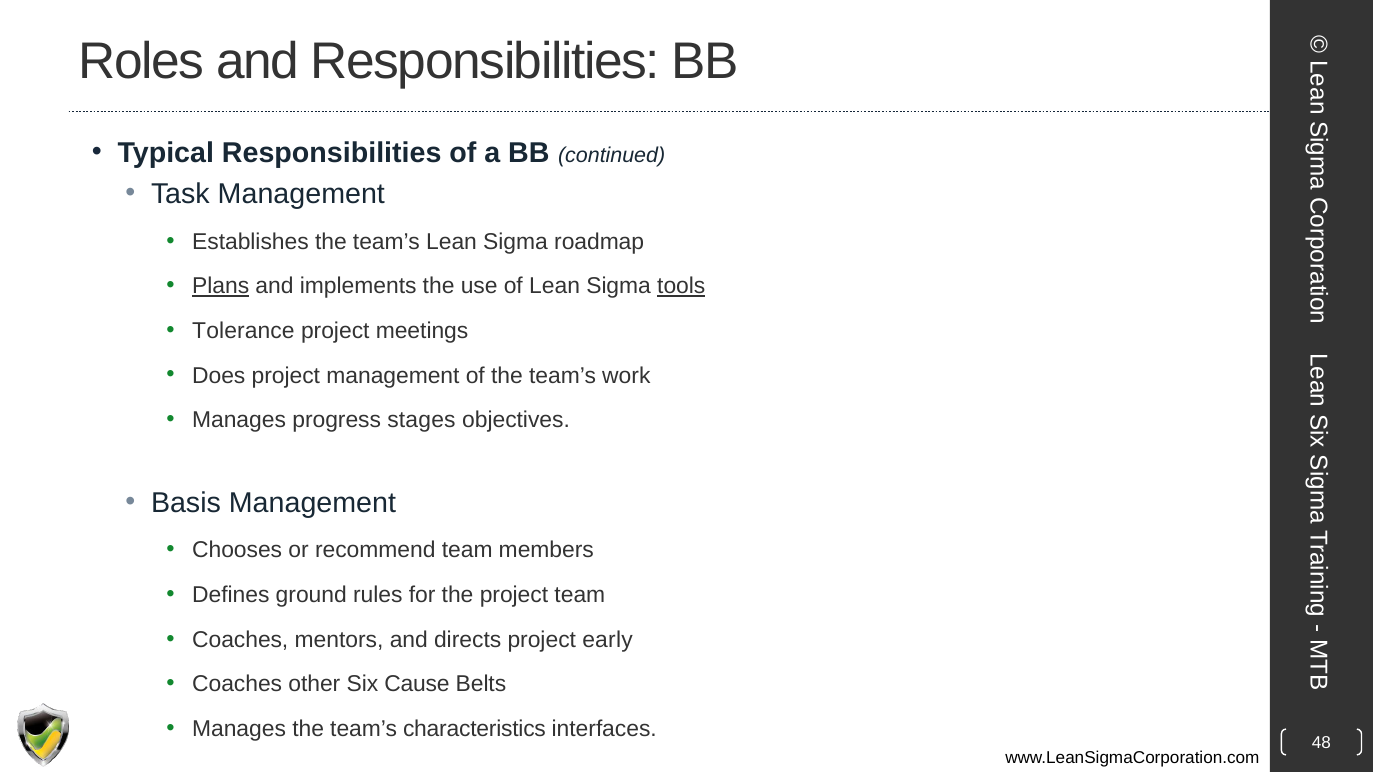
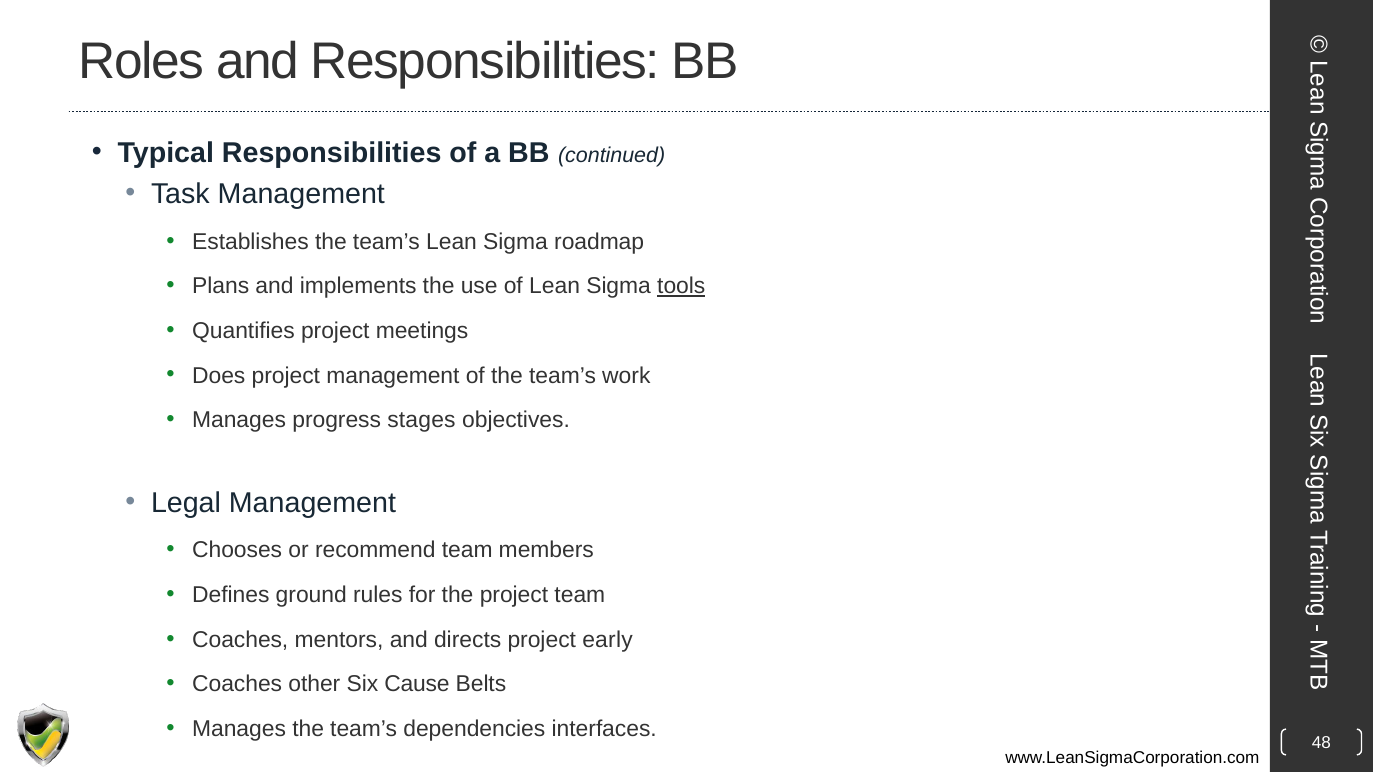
Plans underline: present -> none
Tolerance: Tolerance -> Quantifies
Basis: Basis -> Legal
characteristics: characteristics -> dependencies
